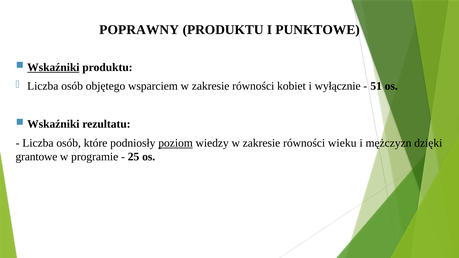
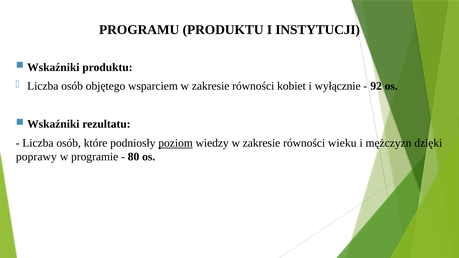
POPRAWNY: POPRAWNY -> PROGRAMU
PUNKTOWE: PUNKTOWE -> INSTYTUCJI
Wskaźniki at (53, 67) underline: present -> none
51: 51 -> 92
grantowe: grantowe -> poprawy
25: 25 -> 80
